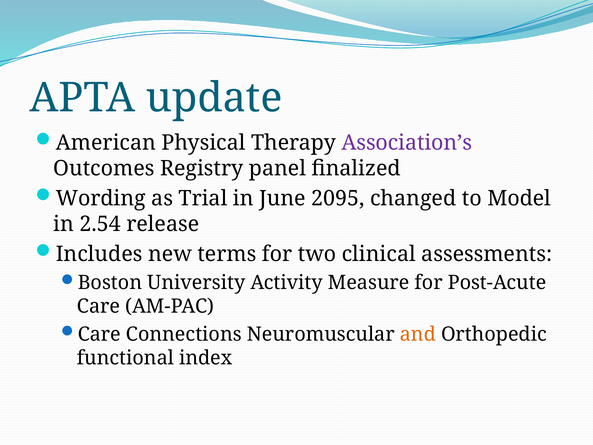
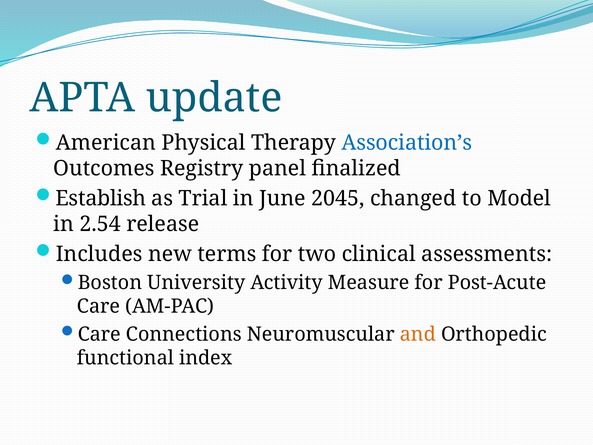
Association’s colour: purple -> blue
Wording: Wording -> Establish
2095: 2095 -> 2045
